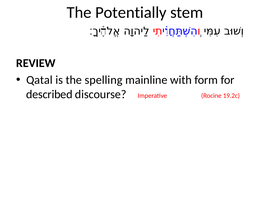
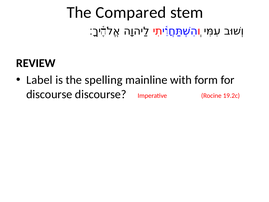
Potentially: Potentially -> Compared
Qatal: Qatal -> Label
described at (49, 94): described -> discourse
